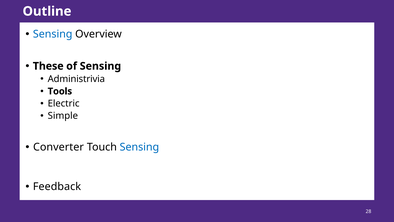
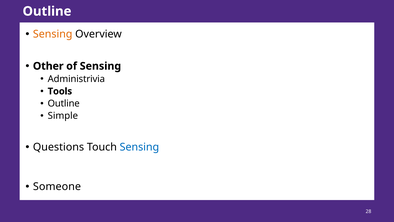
Sensing at (53, 34) colour: blue -> orange
These: These -> Other
Electric at (64, 103): Electric -> Outline
Converter: Converter -> Questions
Feedback: Feedback -> Someone
